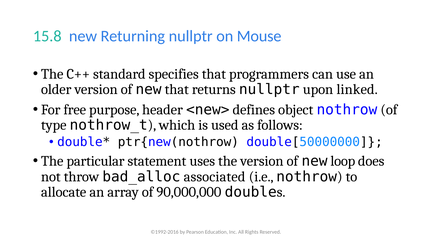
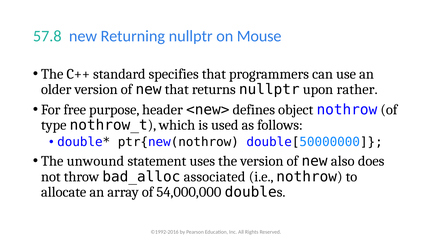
15.8: 15.8 -> 57.8
linked: linked -> rather
particular: particular -> unwound
loop: loop -> also
90,000,000: 90,000,000 -> 54,000,000
